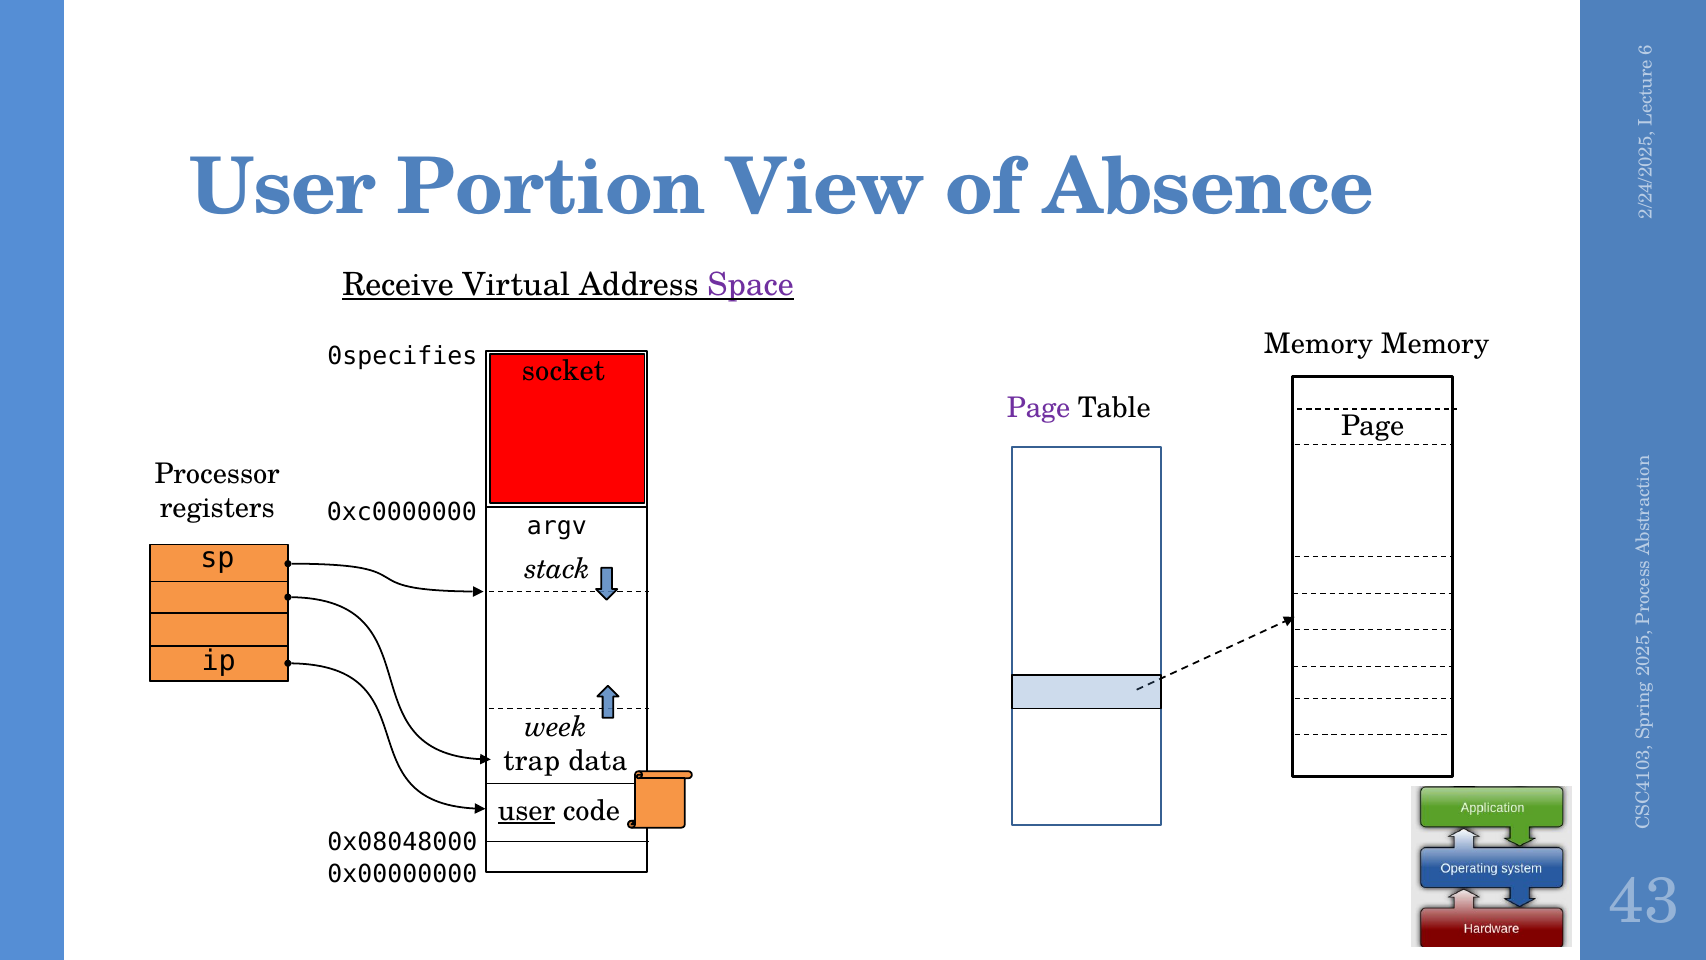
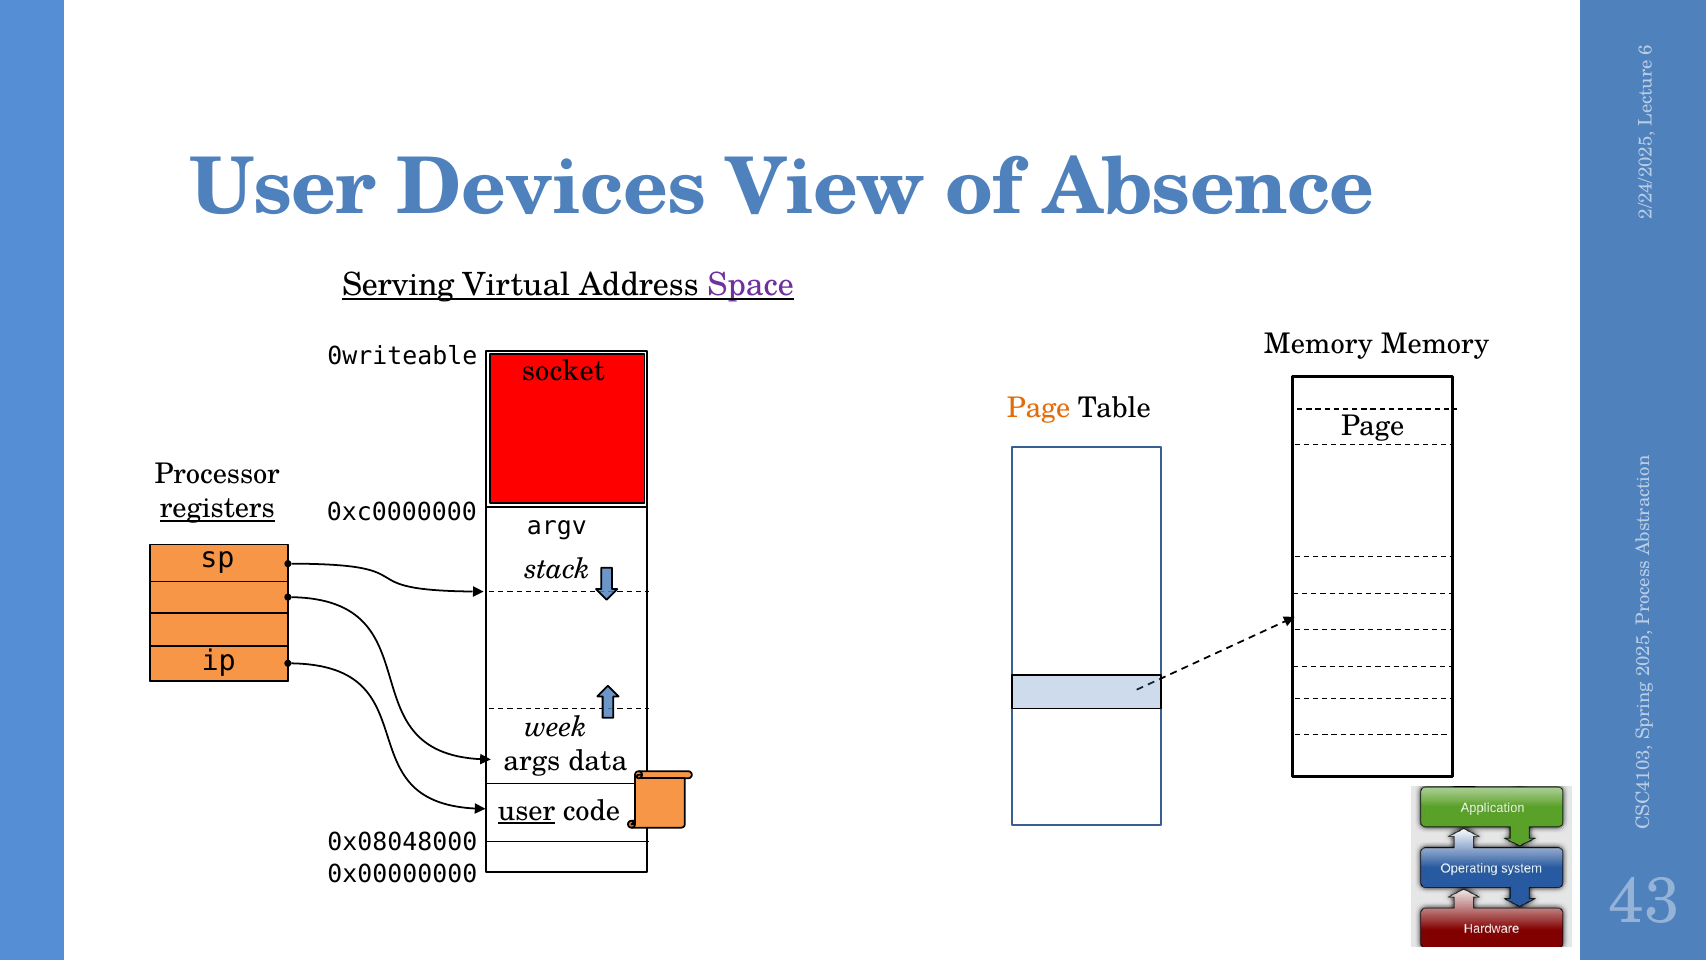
Portion: Portion -> Devices
Receive: Receive -> Serving
0specifies: 0specifies -> 0writeable
Page at (1039, 407) colour: purple -> orange
registers underline: none -> present
trap: trap -> args
